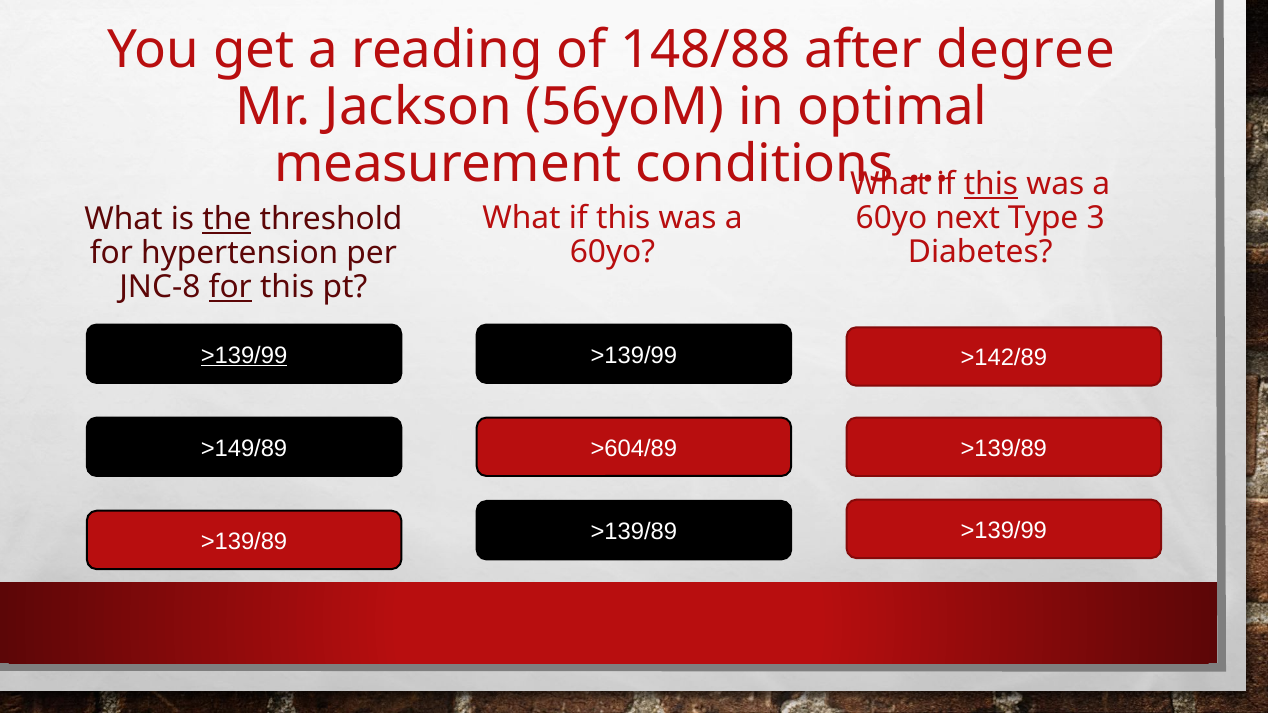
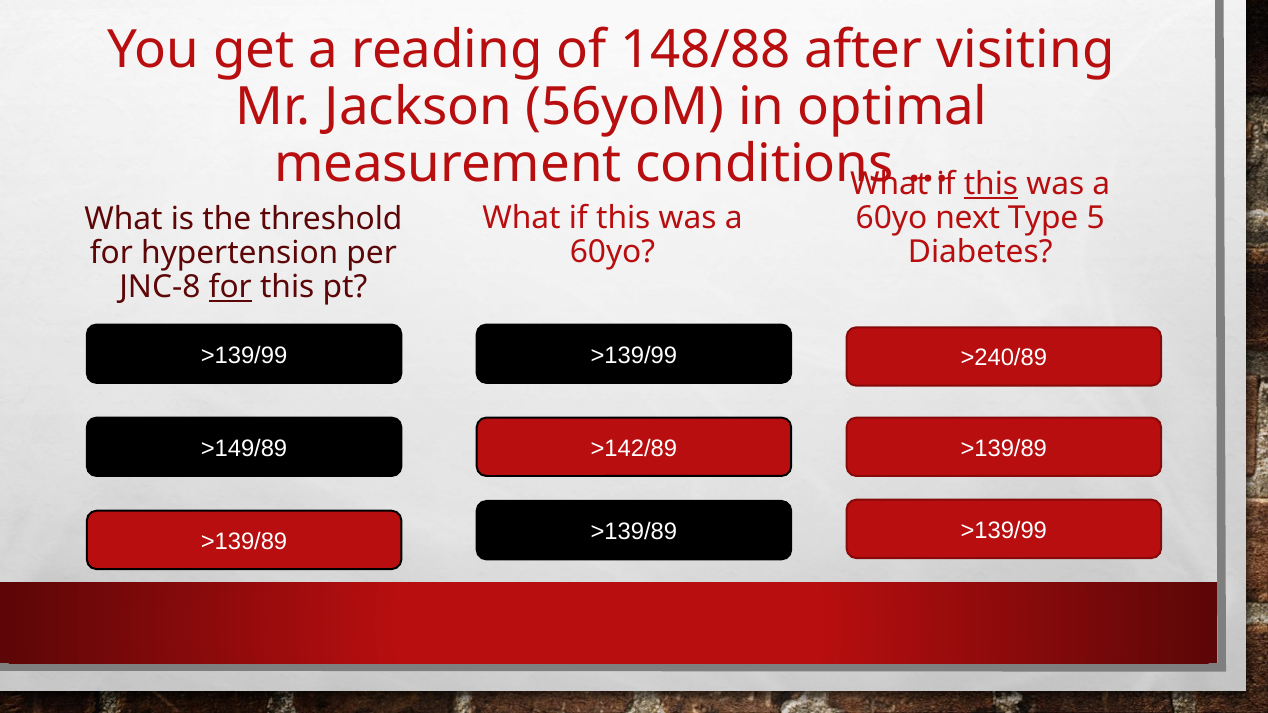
degree: degree -> visiting
3: 3 -> 5
the underline: present -> none
>139/99 at (244, 355) underline: present -> none
>142/89: >142/89 -> >240/89
>604/89: >604/89 -> >142/89
